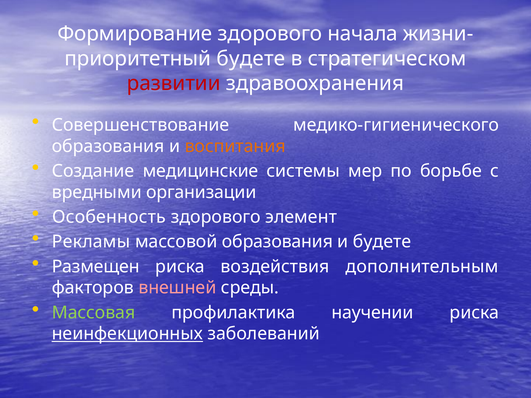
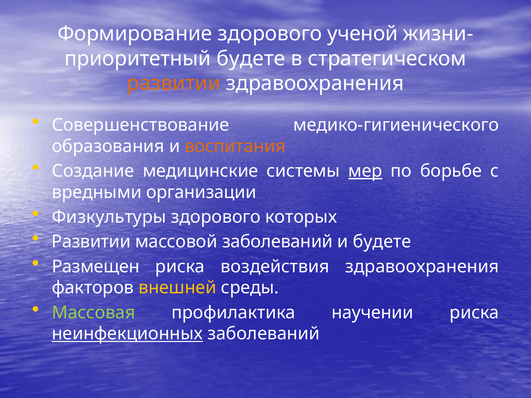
начала: начала -> ученой
развитии at (174, 83) colour: red -> orange
мер underline: none -> present
Особенность: Особенность -> Физкультуры
элемент: элемент -> которых
Рекламы at (91, 242): Рекламы -> Развитии
массовой образования: образования -> заболеваний
воздействия дополнительным: дополнительным -> здравоохранения
внешней colour: pink -> yellow
